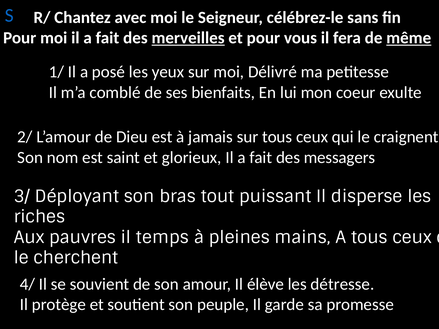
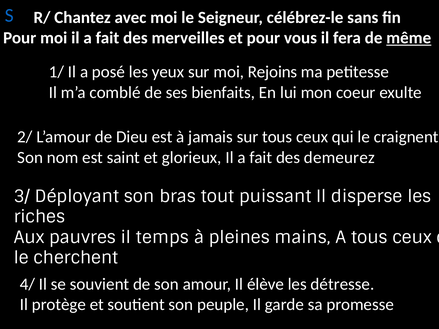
merveilles underline: present -> none
Délivré: Délivré -> Rejoins
messagers: messagers -> demeurez
